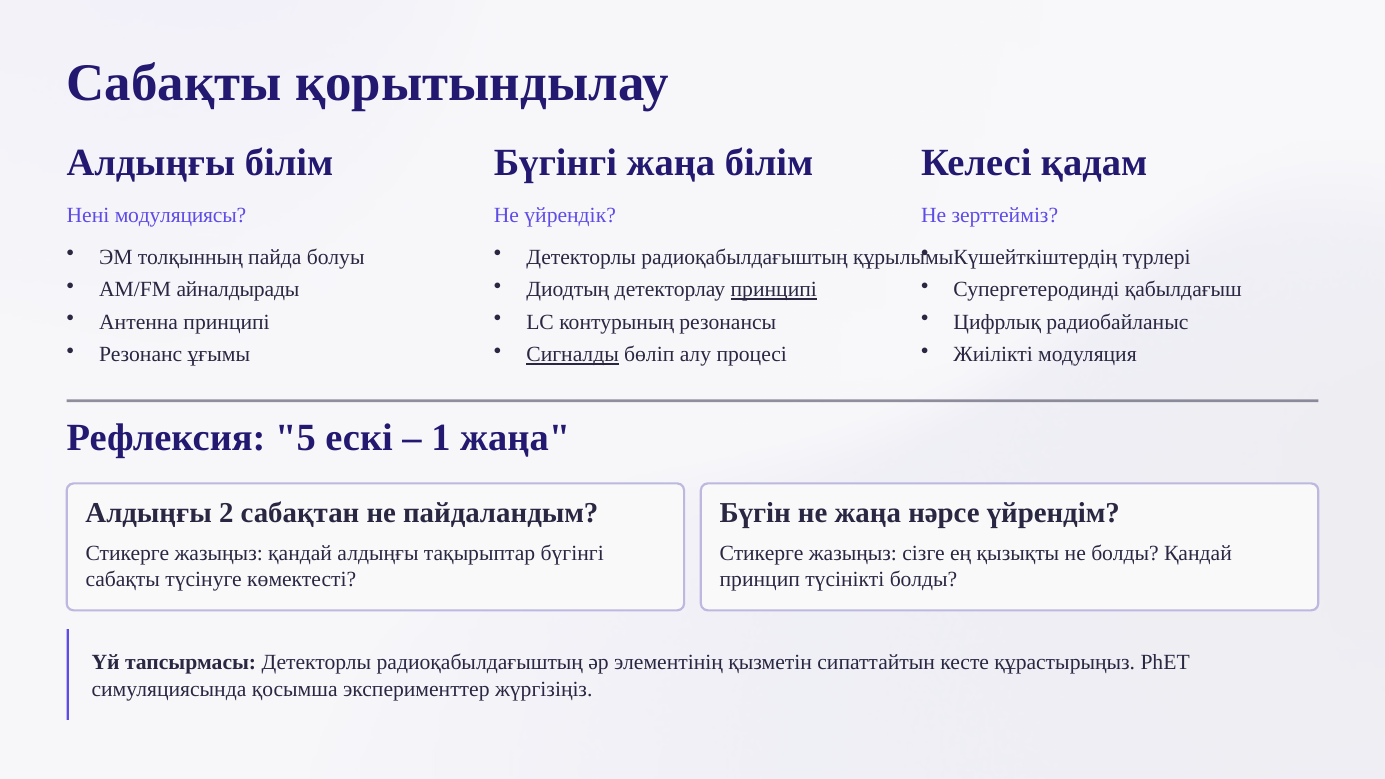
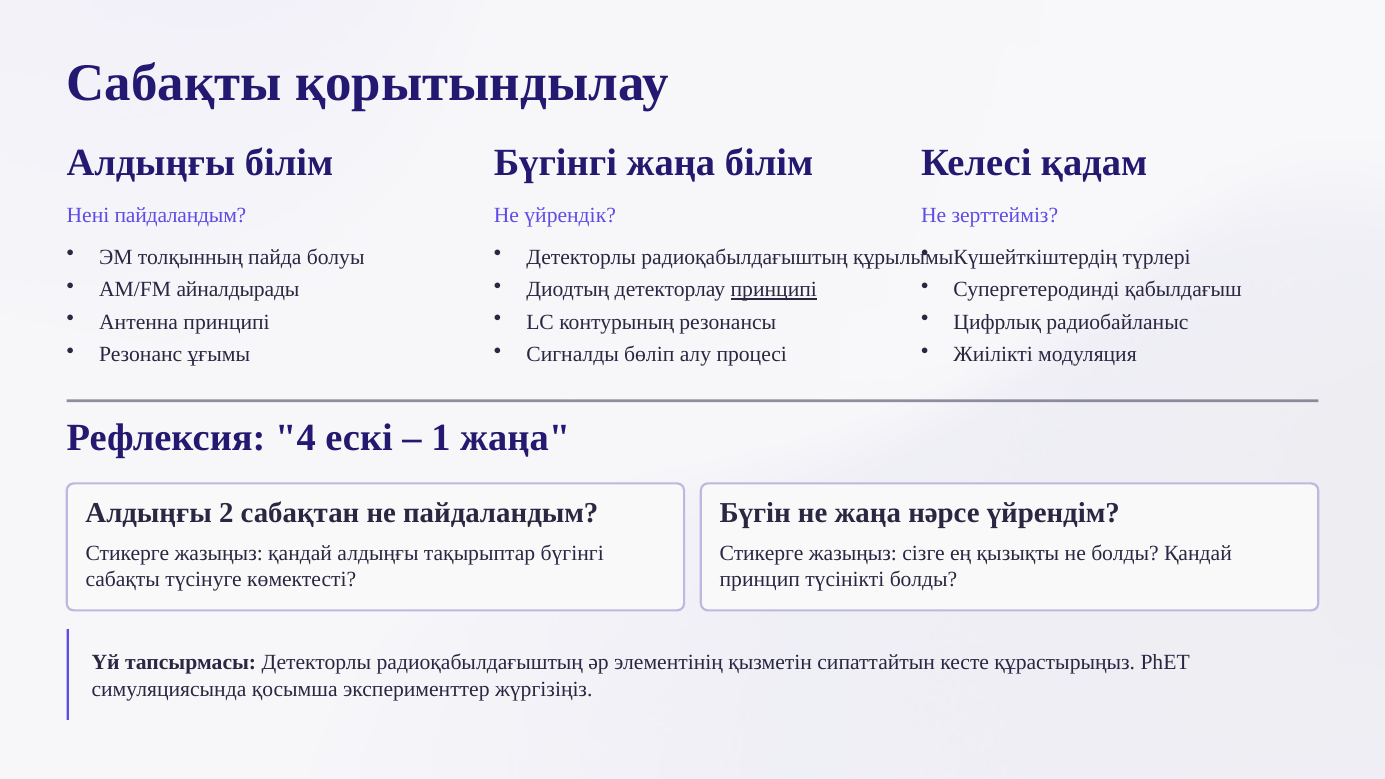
Нені модуляциясы: модуляциясы -> пайдаландым
Сигналды underline: present -> none
5: 5 -> 4
